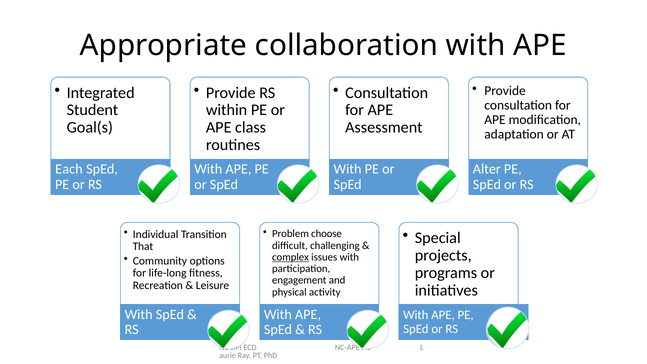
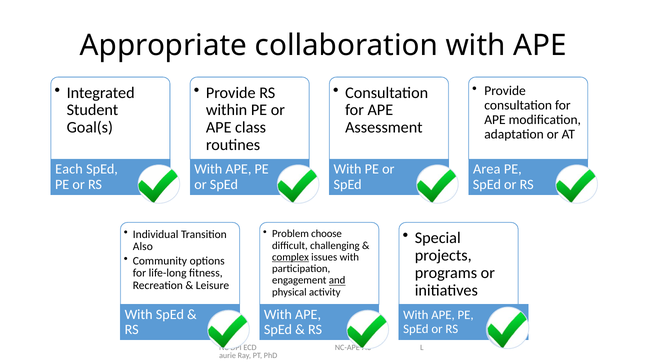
Alter: Alter -> Area
That: That -> Also
and underline: none -> present
